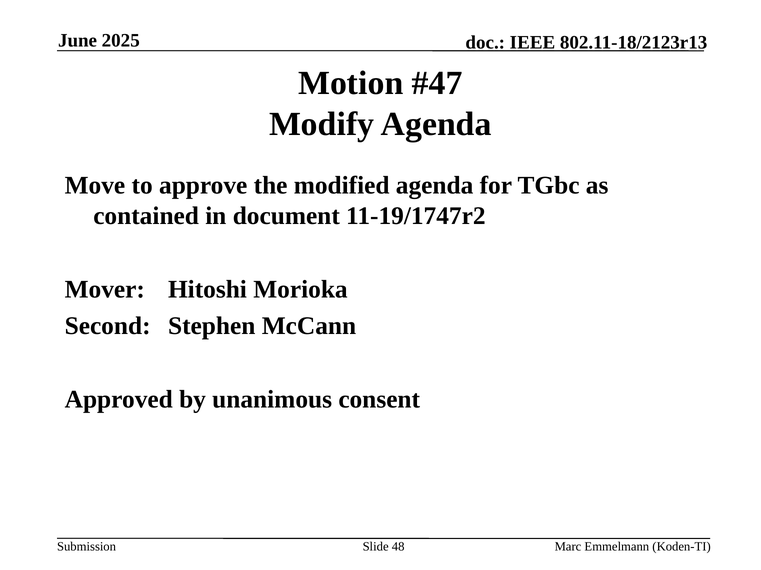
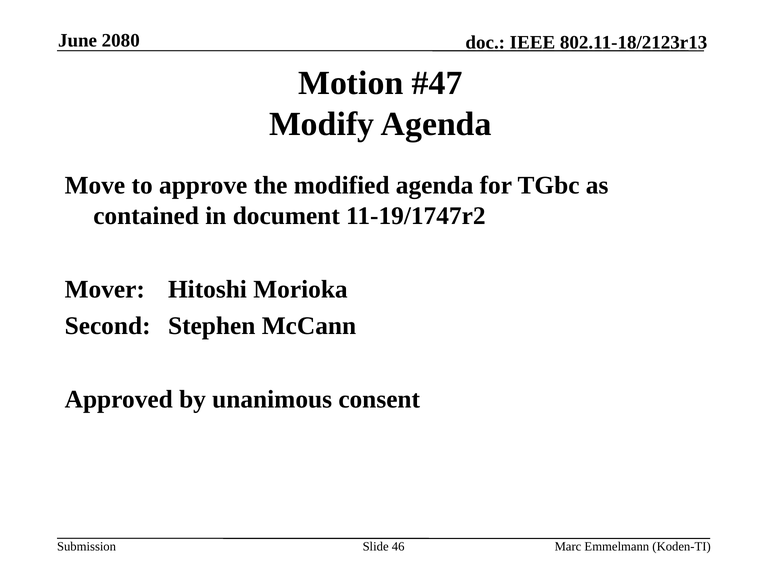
2025: 2025 -> 2080
48: 48 -> 46
